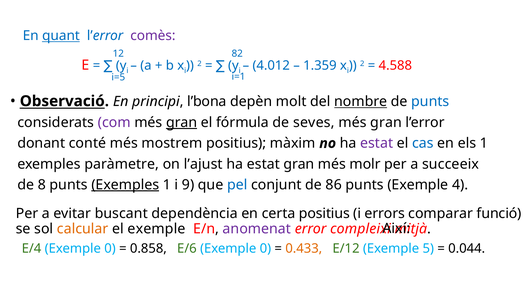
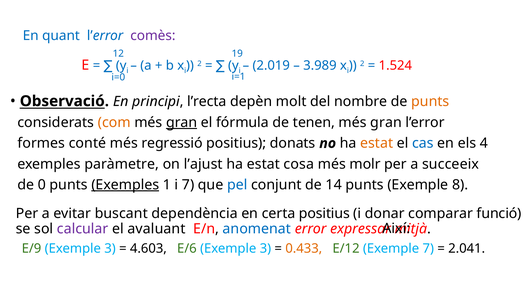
quant underline: present -> none
82: 82 -> 19
4.012: 4.012 -> 2.019
1.359: 1.359 -> 3.989
4.588: 4.588 -> 1.524
i=5: i=5 -> i=0
l’bona: l’bona -> l’recta
nombre underline: present -> none
punts at (430, 102) colour: blue -> orange
com colour: purple -> orange
seves: seves -> tenen
donant: donant -> formes
mostrem: mostrem -> regressió
màxim: màxim -> donats
estat at (377, 143) colour: purple -> orange
els 1: 1 -> 4
estat gran: gran -> cosa
8: 8 -> 0
i 9: 9 -> 7
86: 86 -> 14
4: 4 -> 8
errors: errors -> donar
calcular colour: orange -> purple
el exemple: exemple -> avaluant
anomenat colour: purple -> blue
compleixi: compleixi -> expressar
E/4: E/4 -> E/9
0 at (110, 249): 0 -> 3
0.858: 0.858 -> 4.603
E/6 Exemple 0: 0 -> 3
Exemple 5: 5 -> 7
0.044: 0.044 -> 2.041
